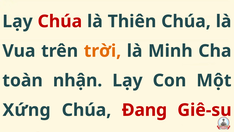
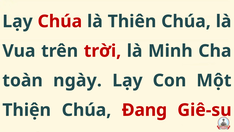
trời colour: orange -> red
nhận: nhận -> ngày
Xứng: Xứng -> Thiện
